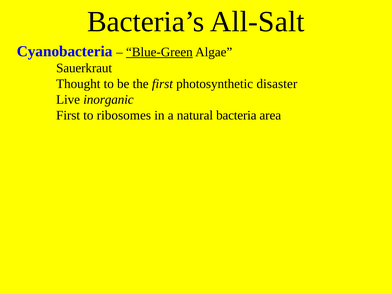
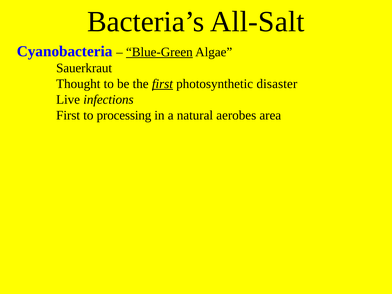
first at (162, 84) underline: none -> present
inorganic: inorganic -> infections
ribosomes: ribosomes -> processing
bacteria: bacteria -> aerobes
